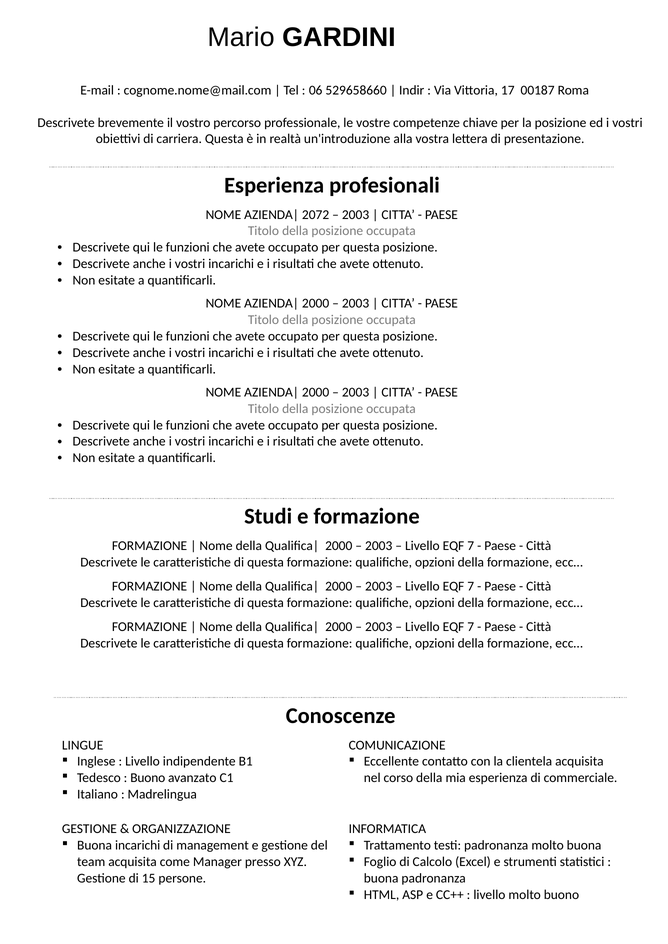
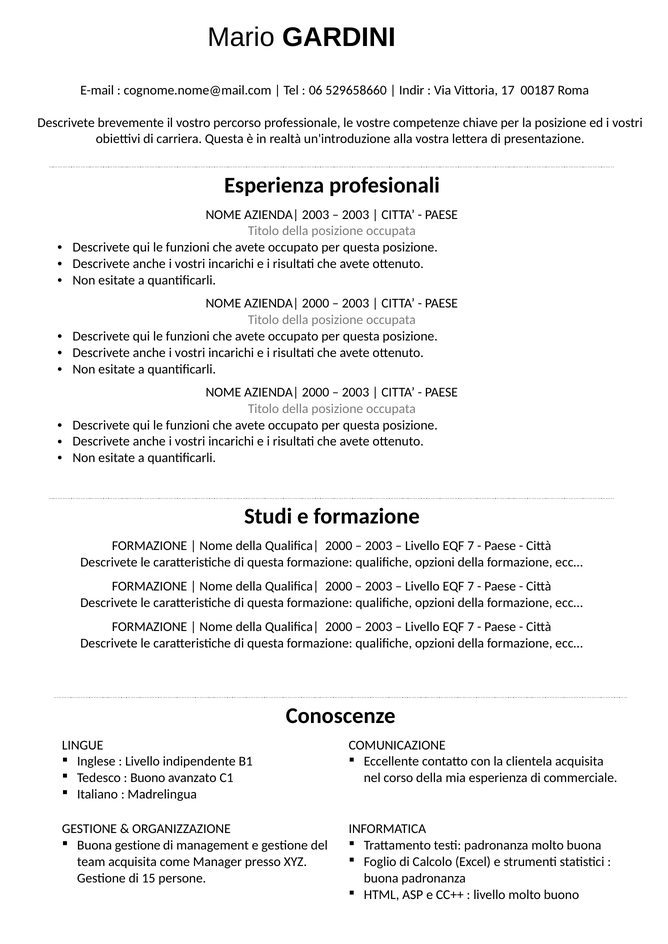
2072 at (316, 215): 2072 -> 2003
Buona incarichi: incarichi -> gestione
